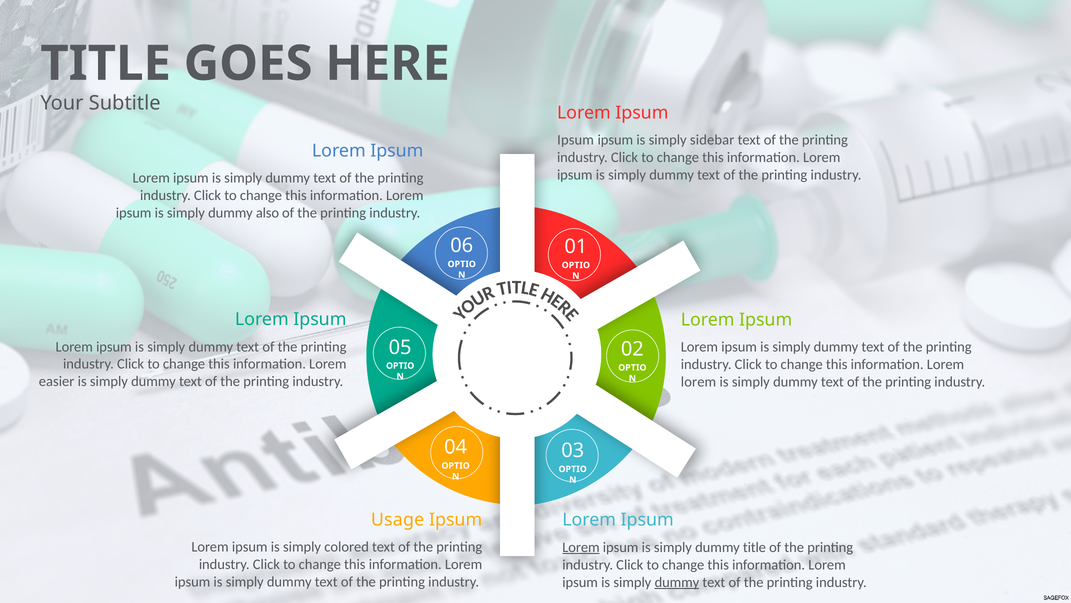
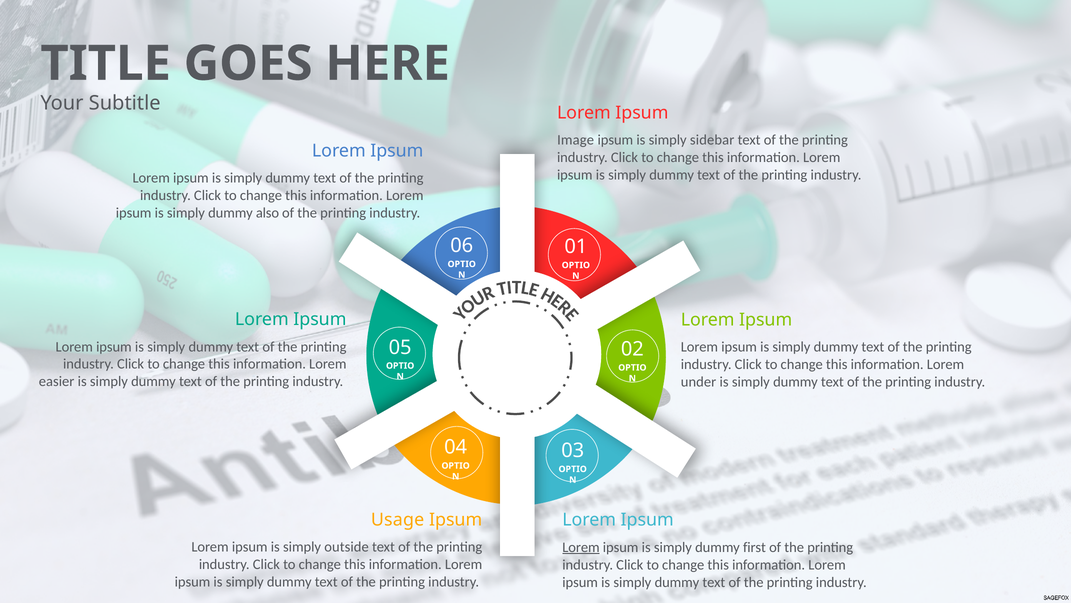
Ipsum at (576, 140): Ipsum -> Image
lorem at (699, 382): lorem -> under
colored: colored -> outside
dummy title: title -> first
dummy at (677, 582) underline: present -> none
